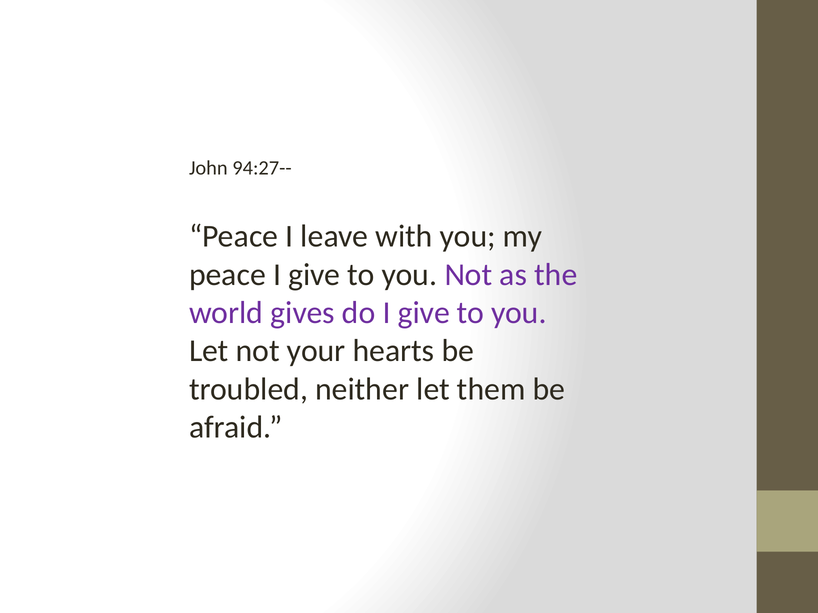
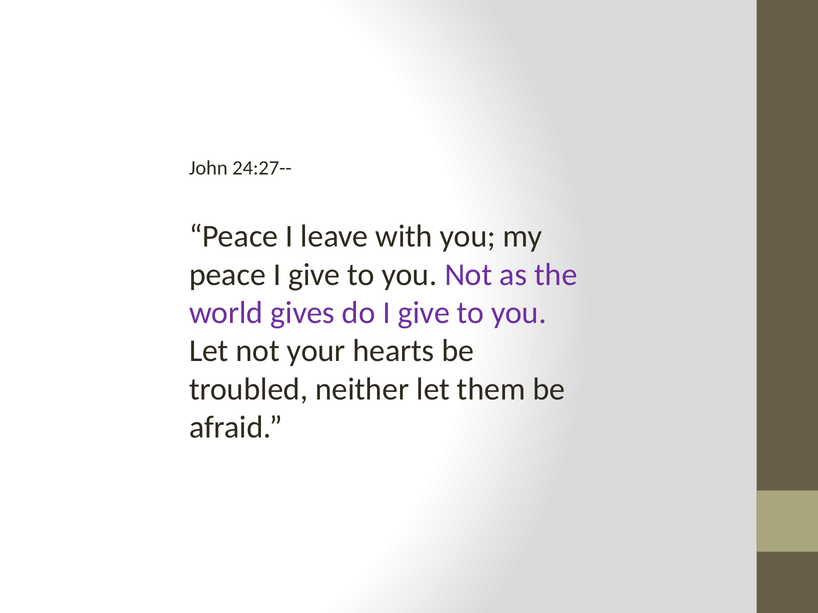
94:27--: 94:27-- -> 24:27--
